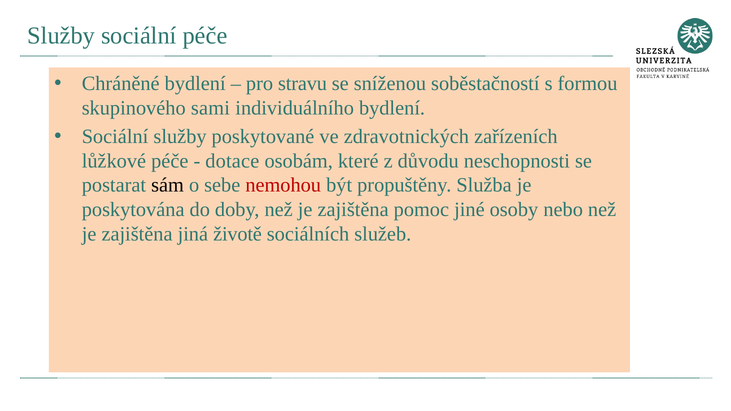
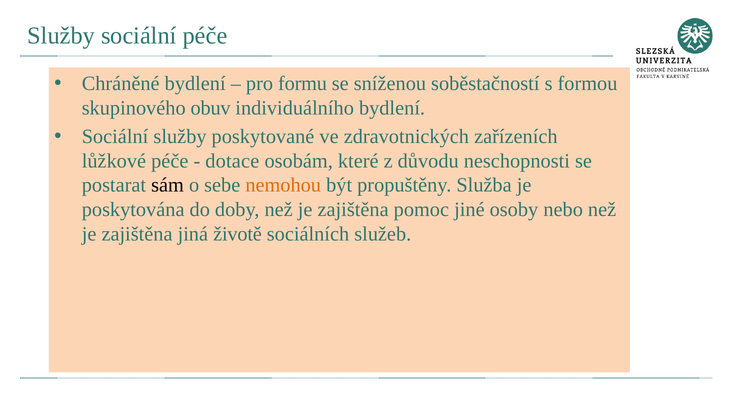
stravu: stravu -> formu
sami: sami -> obuv
nemohou colour: red -> orange
